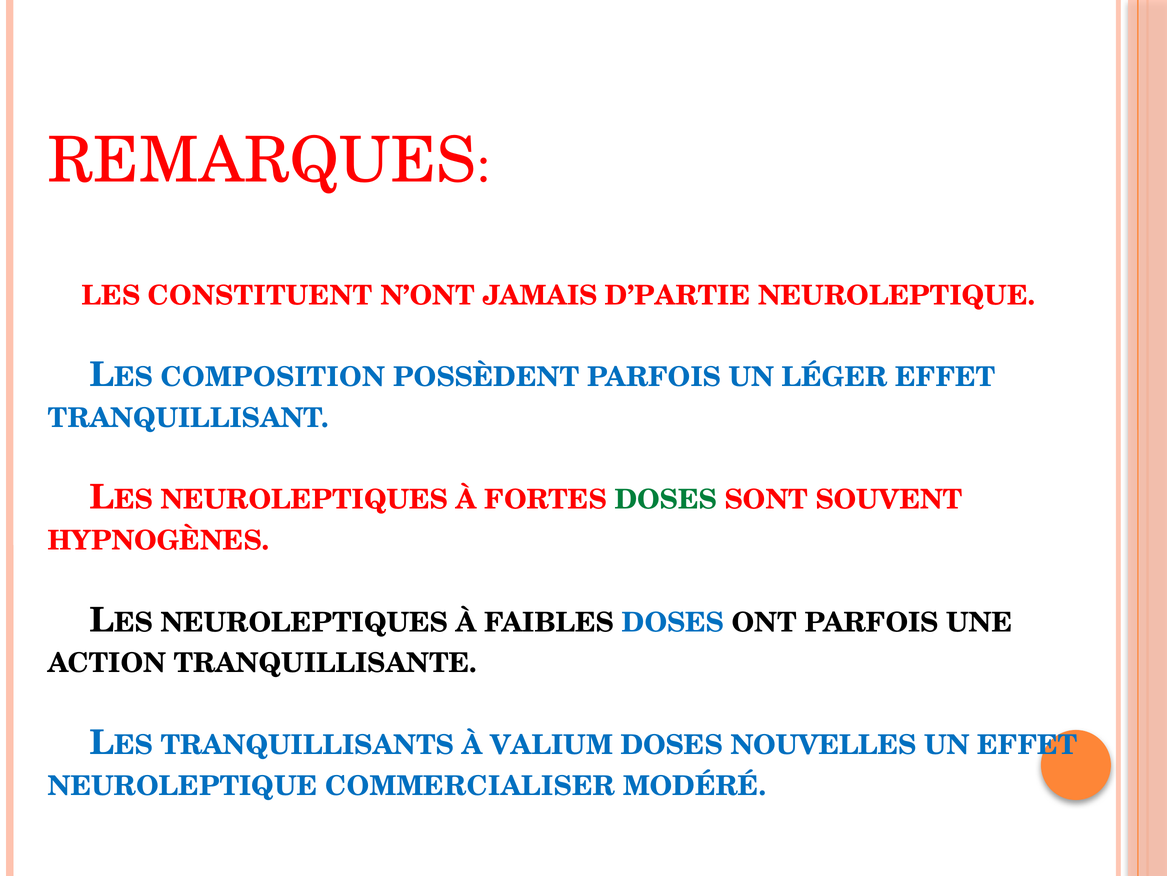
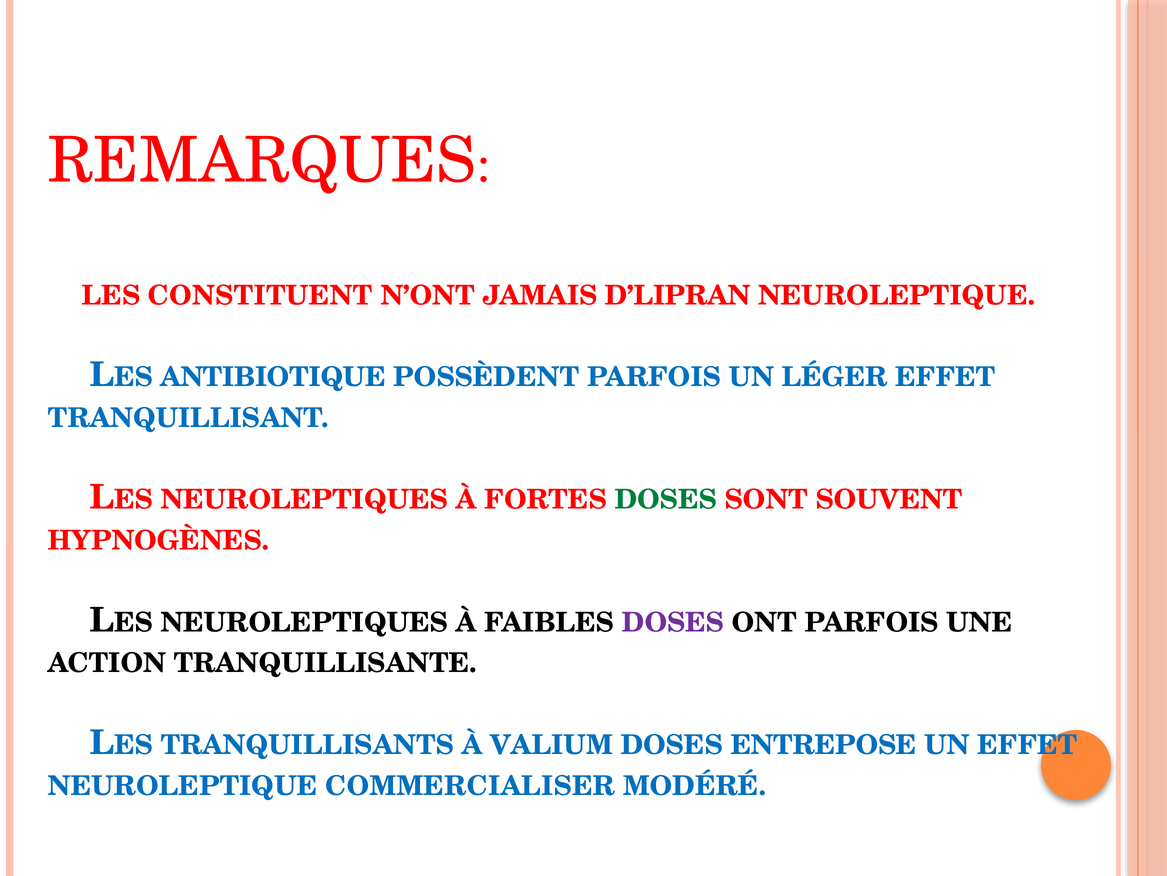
D’PARTIE: D’PARTIE -> D’LIPRAN
COMPOSITION: COMPOSITION -> ANTIBIOTIQUE
DOSES at (673, 622) colour: blue -> purple
NOUVELLES: NOUVELLES -> ENTREPOSE
